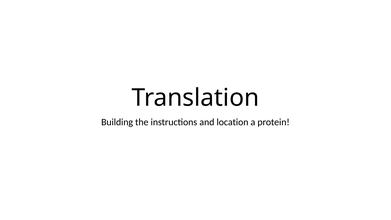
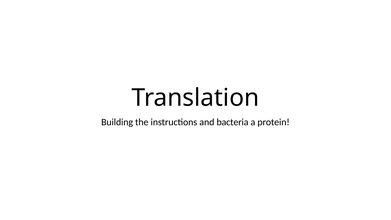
location: location -> bacteria
